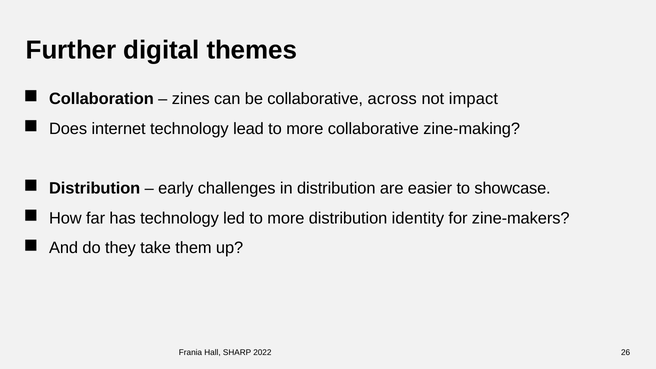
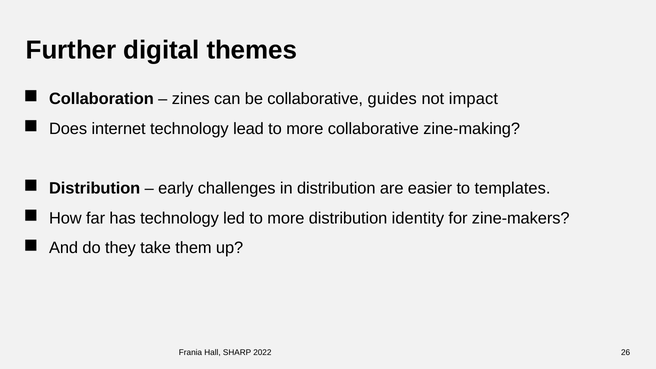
across: across -> guides
showcase: showcase -> templates
